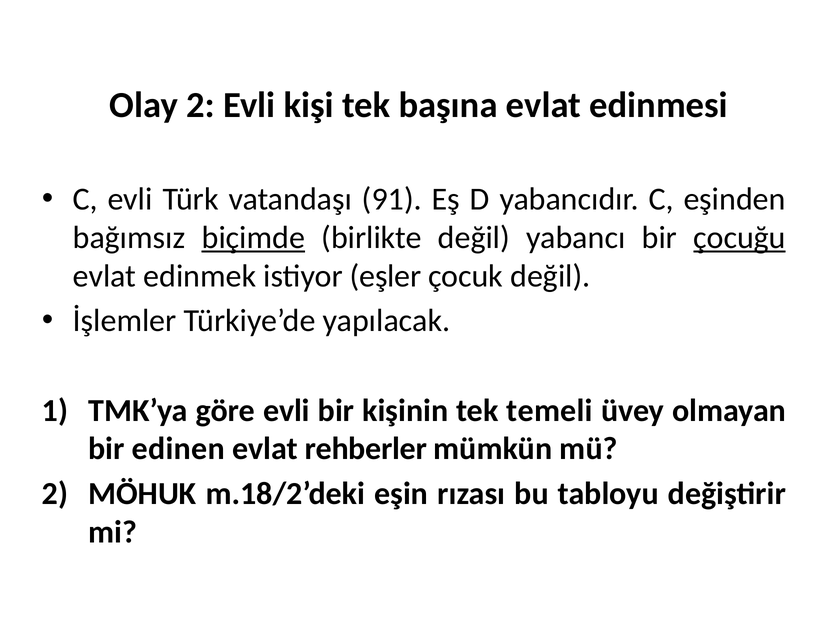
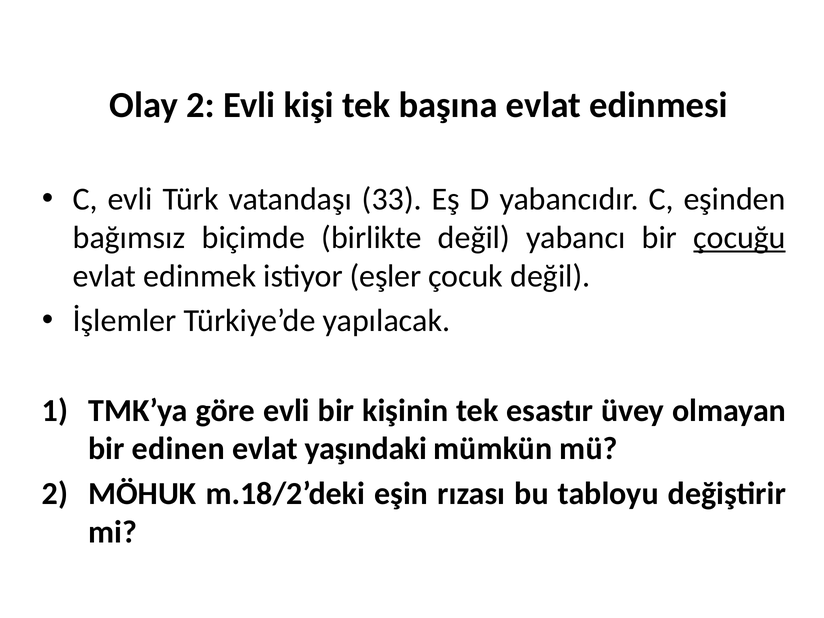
91: 91 -> 33
biçimde underline: present -> none
temeli: temeli -> esastır
rehberler: rehberler -> yaşındaki
